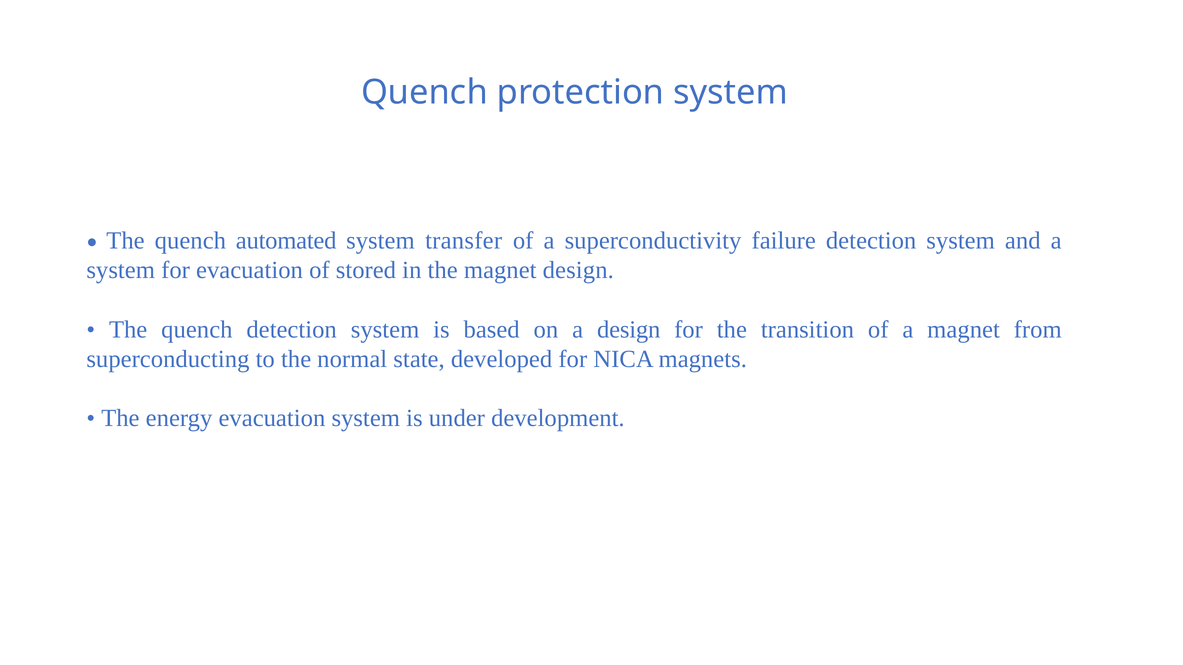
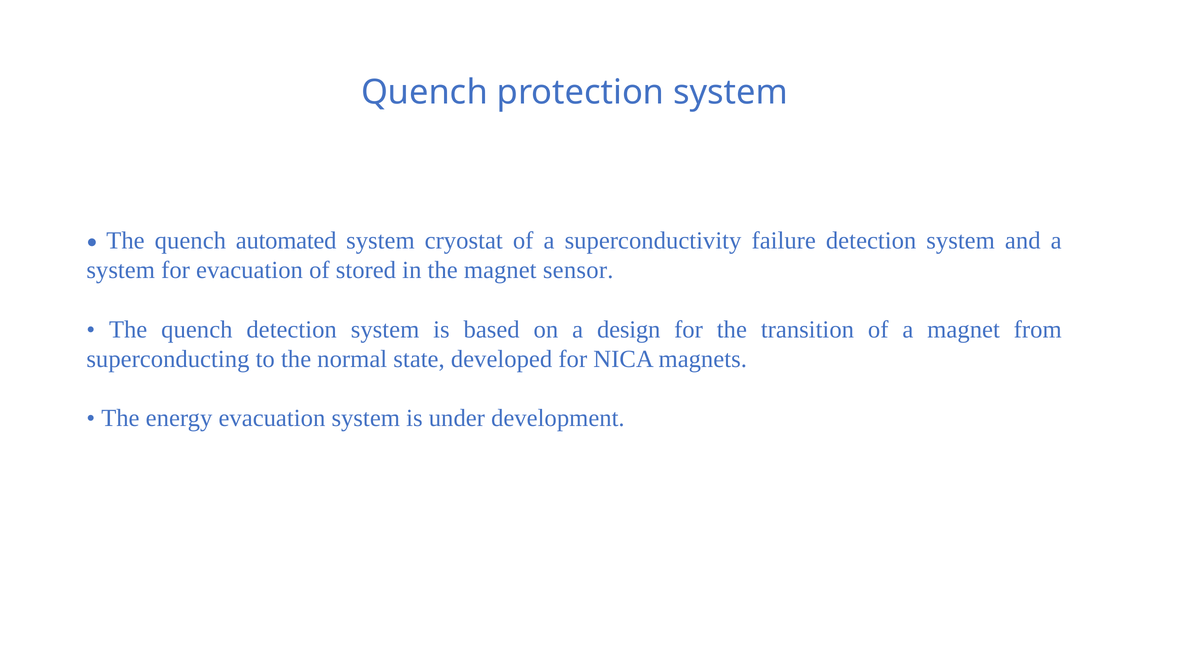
transfer: transfer -> cryostat
magnet design: design -> sensor
